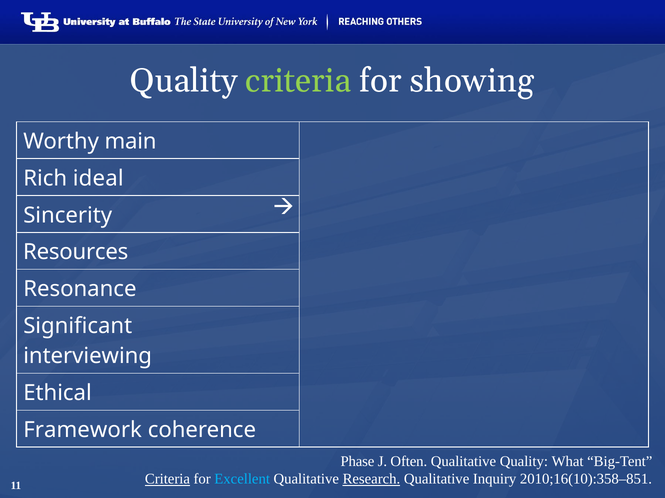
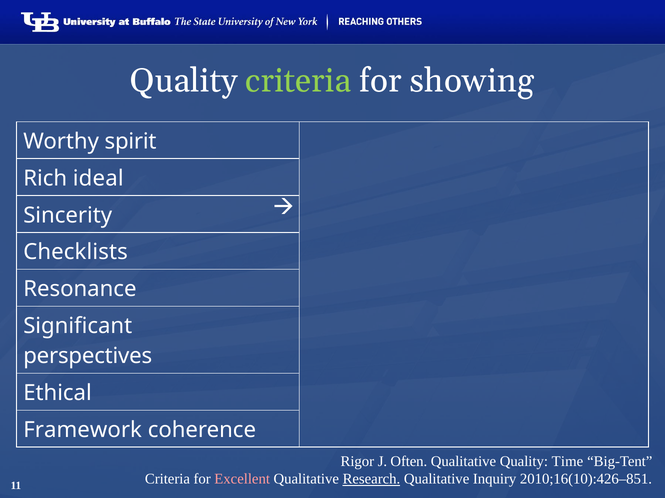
main: main -> spirit
Resources: Resources -> Checklists
interviewing: interviewing -> perspectives
Phase: Phase -> Rigor
What: What -> Time
Criteria at (167, 480) underline: present -> none
Excellent colour: light blue -> pink
2010;16(10):358–851: 2010;16(10):358–851 -> 2010;16(10):426–851
